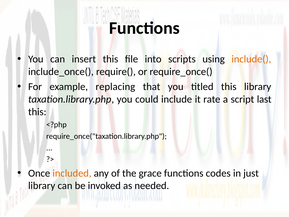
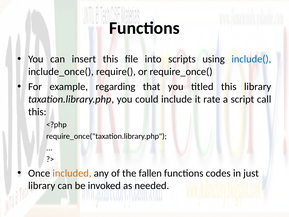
include( colour: orange -> blue
replacing: replacing -> regarding
last: last -> call
grace: grace -> fallen
